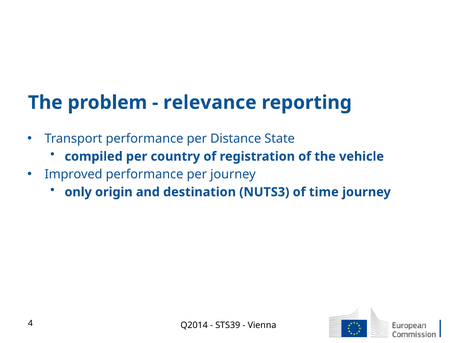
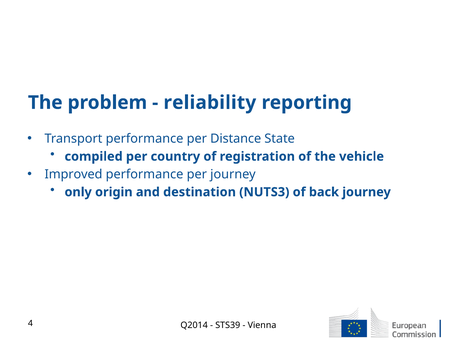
relevance: relevance -> reliability
time: time -> back
